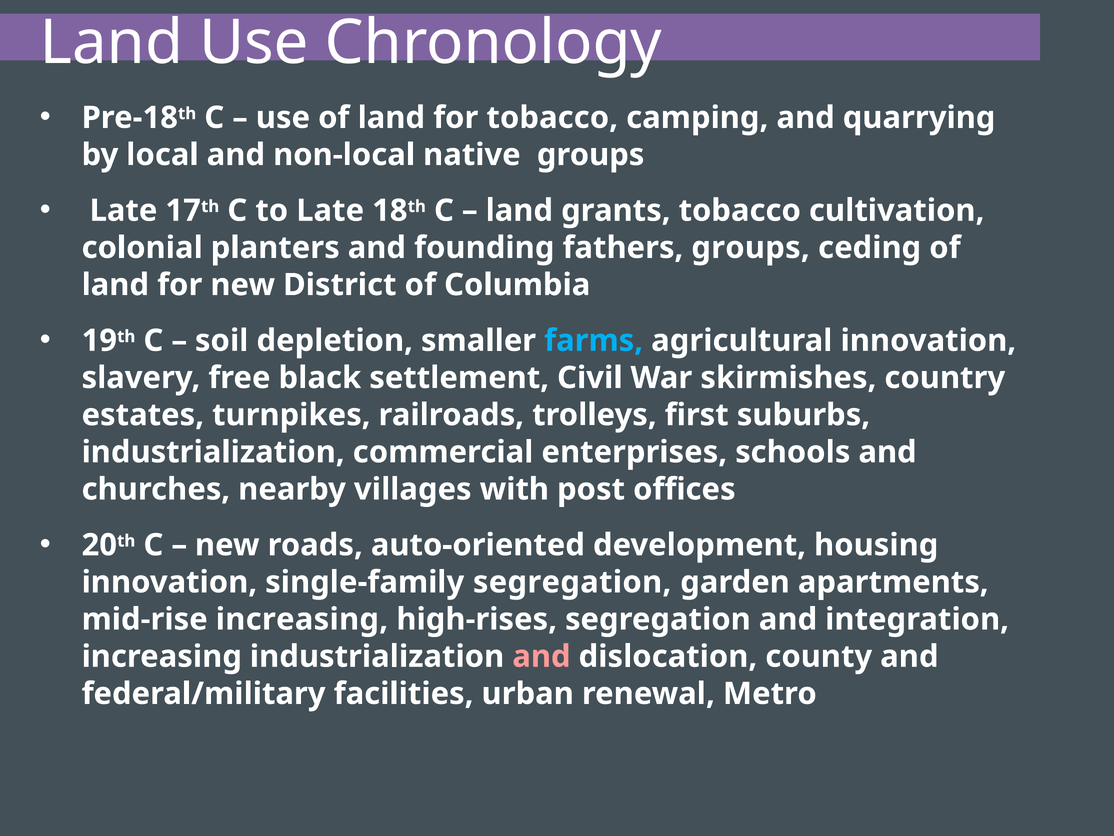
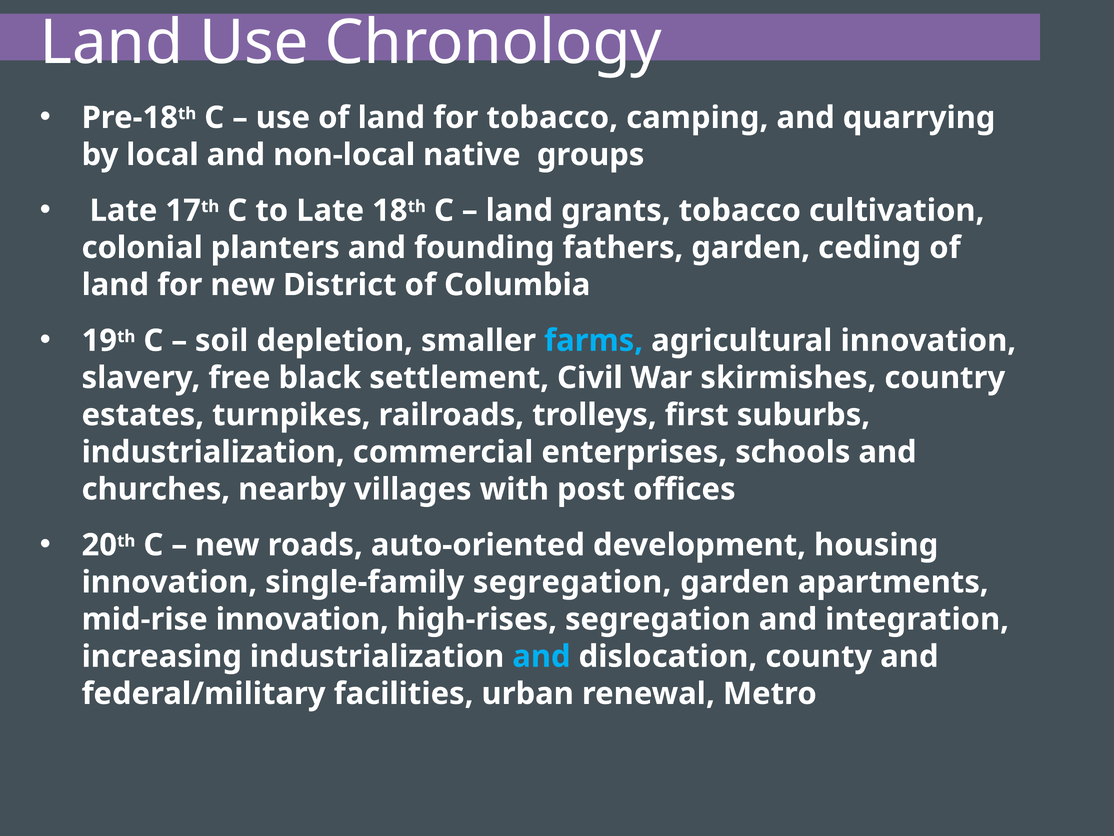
fathers groups: groups -> garden
mid-rise increasing: increasing -> innovation
and at (541, 656) colour: pink -> light blue
